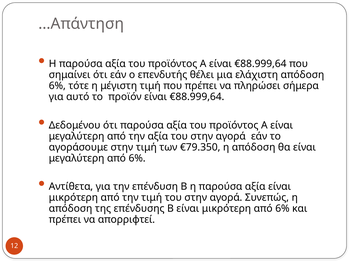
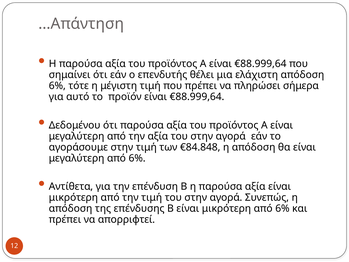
€79.350: €79.350 -> €84.848
